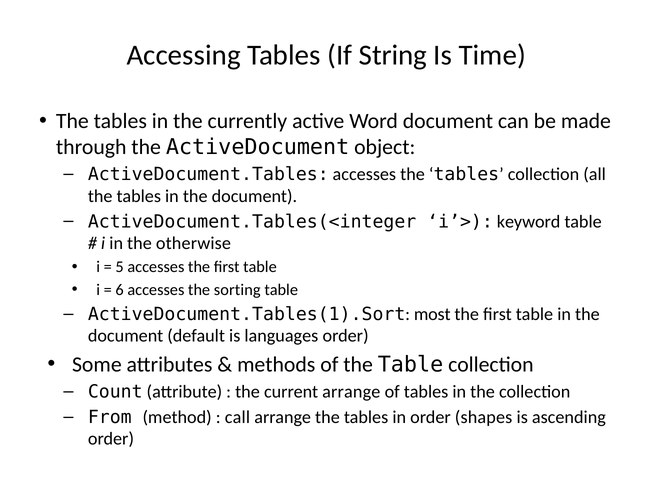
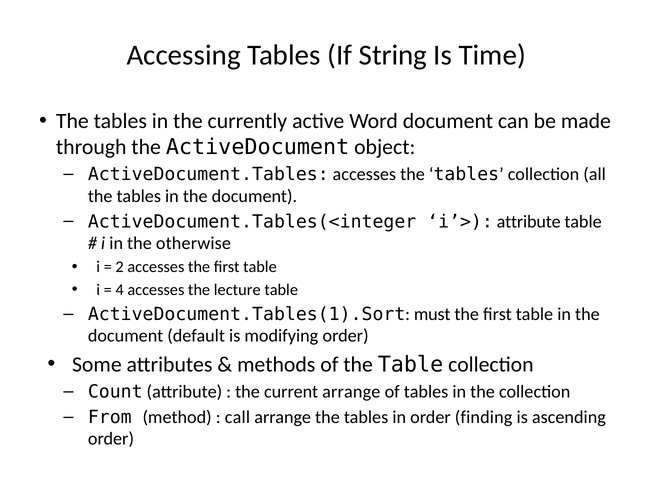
i’> keyword: keyword -> attribute
5: 5 -> 2
6: 6 -> 4
sorting: sorting -> lecture
most: most -> must
languages: languages -> modifying
shapes: shapes -> finding
